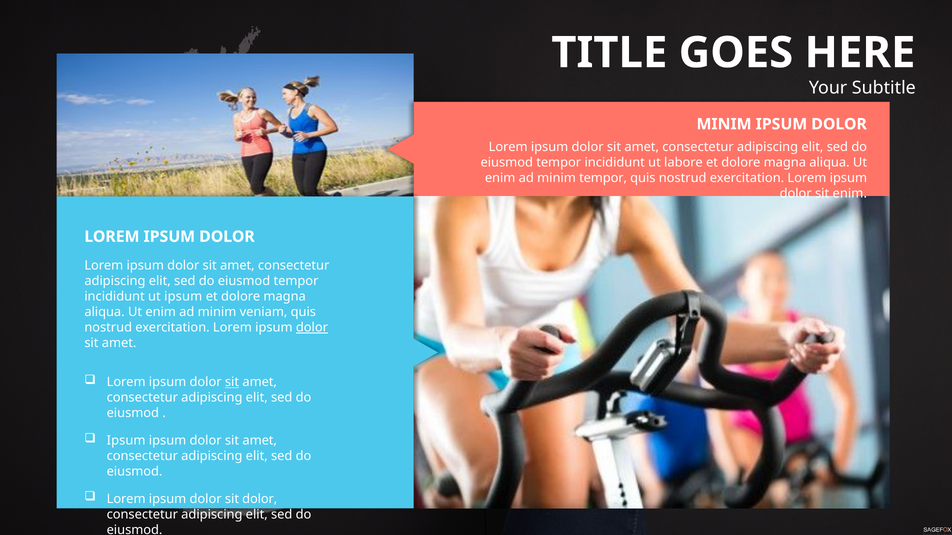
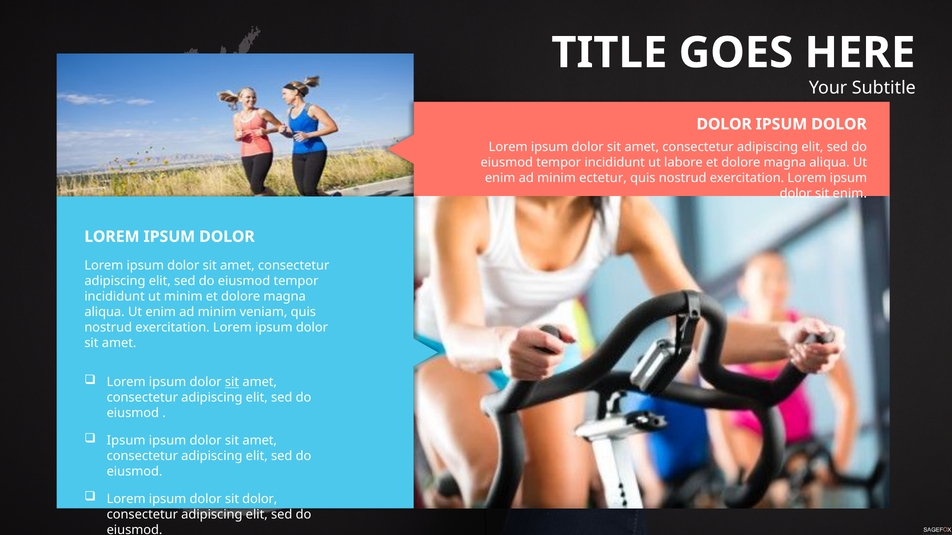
MINIM at (724, 124): MINIM -> DOLOR
minim tempor: tempor -> ectetur
ut ipsum: ipsum -> minim
dolor at (312, 328) underline: present -> none
